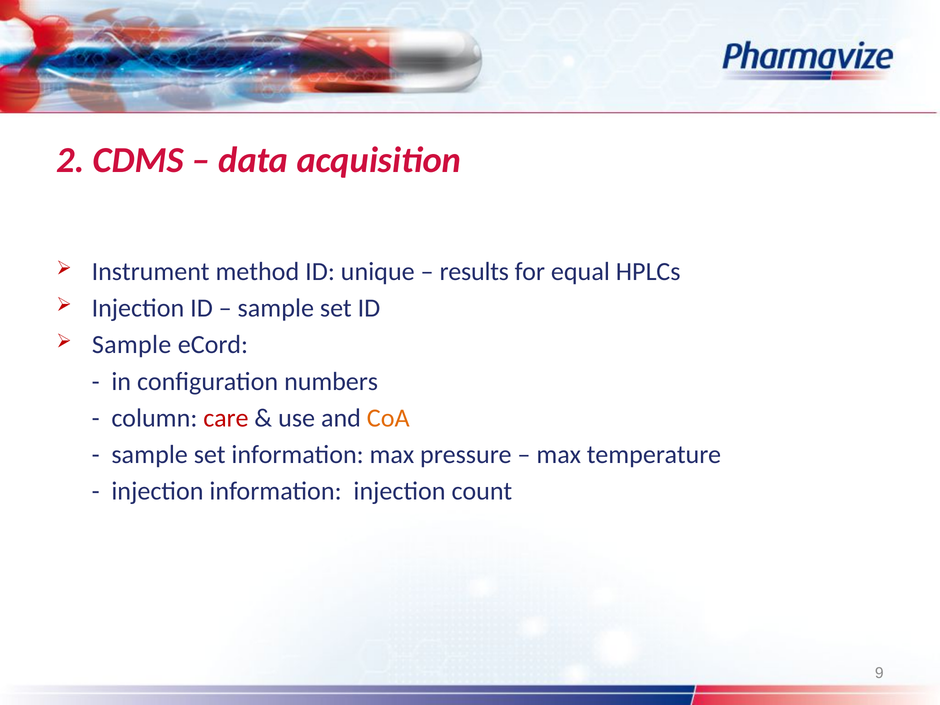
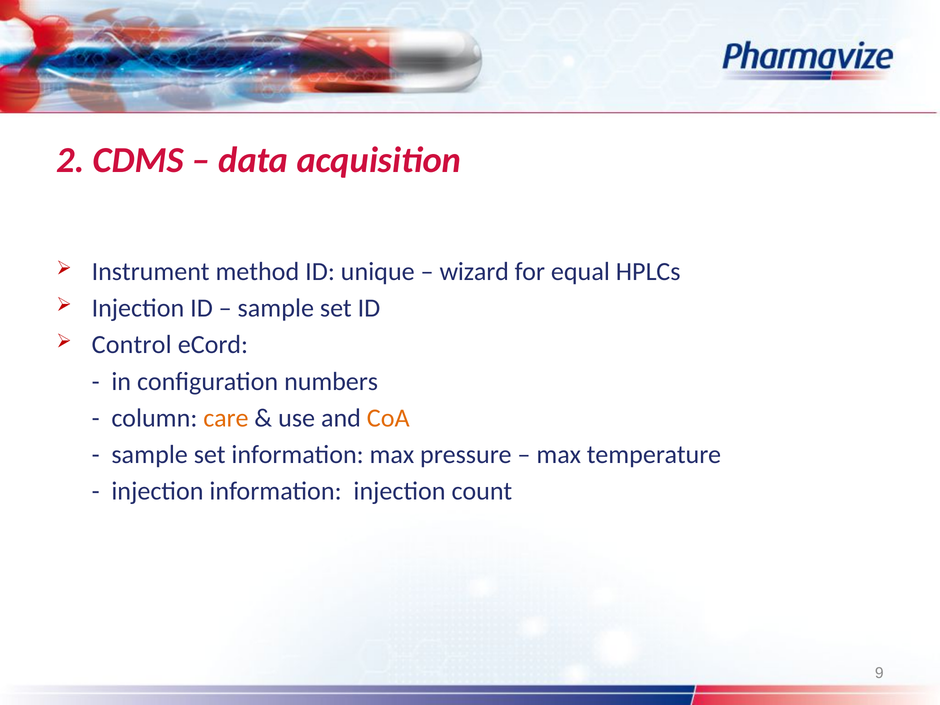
results: results -> wizard
Sample at (132, 345): Sample -> Control
care colour: red -> orange
